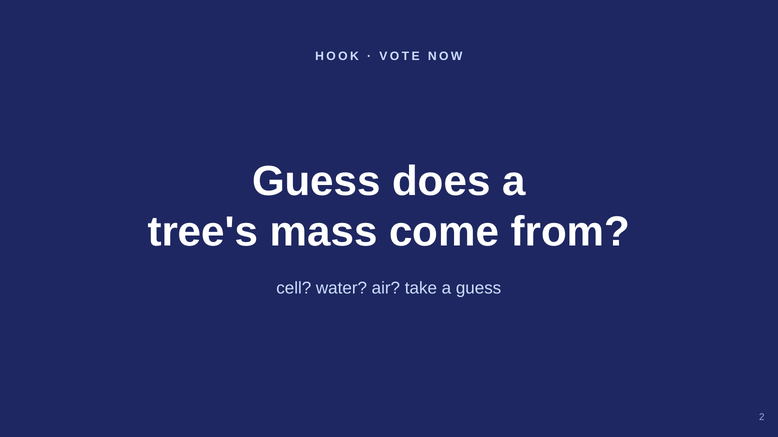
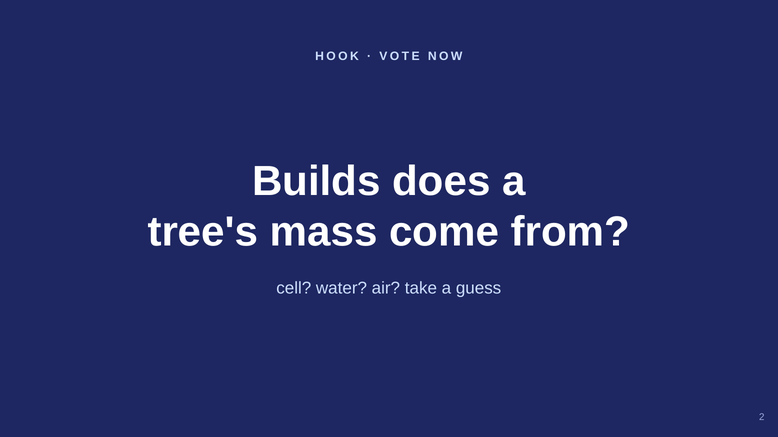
Guess at (316, 182): Guess -> Builds
